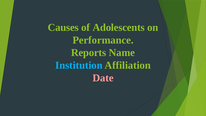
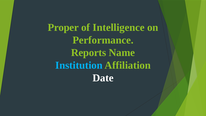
Causes: Causes -> Proper
Adolescents: Adolescents -> Intelligence
Date colour: pink -> white
